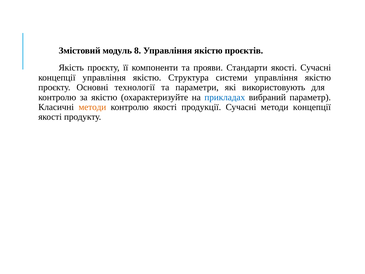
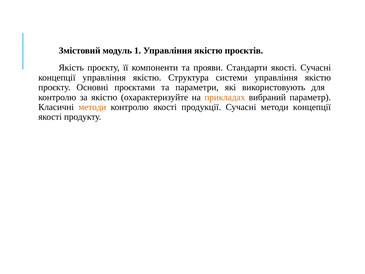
8: 8 -> 1
технології: технології -> проєктами
прикладах colour: blue -> orange
